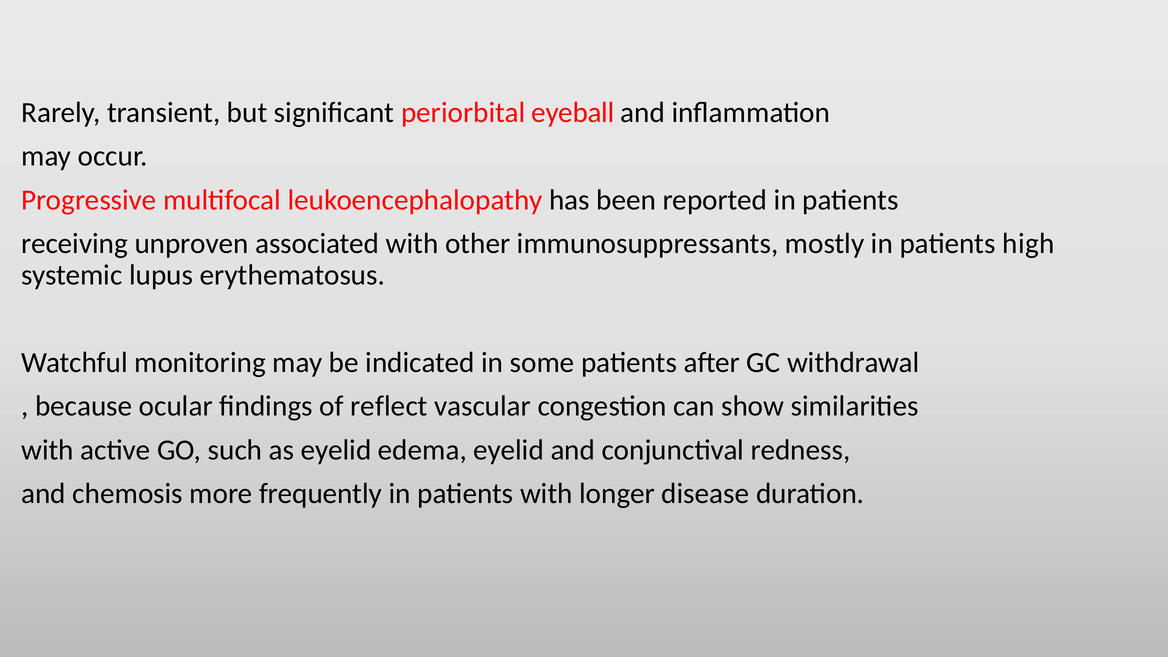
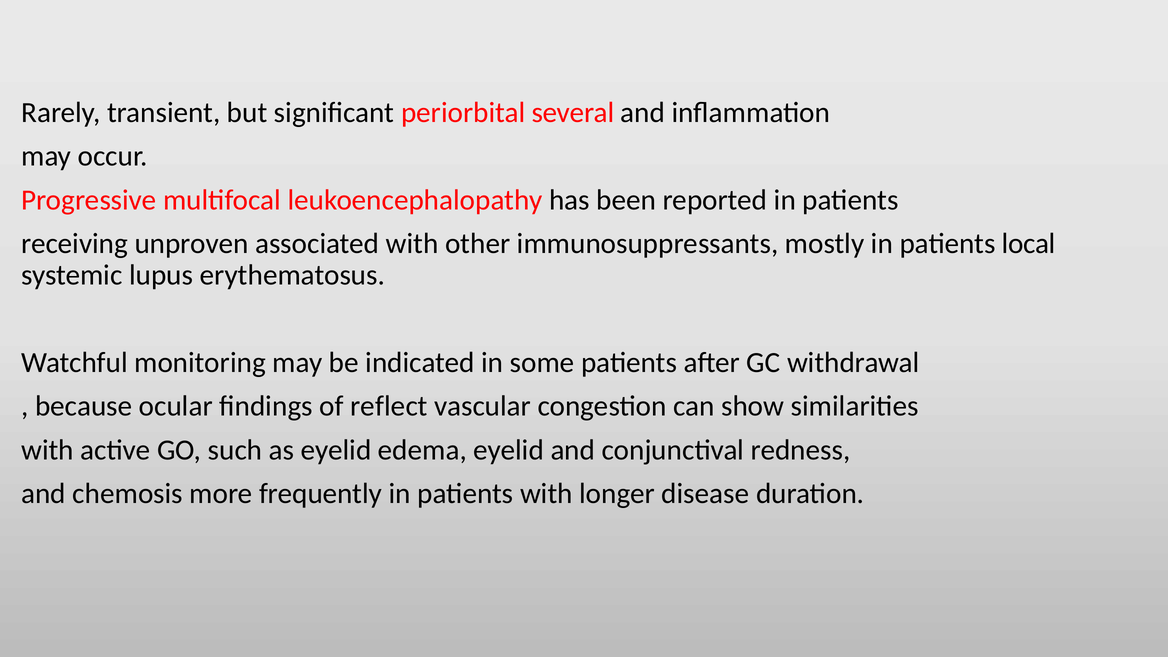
eyeball: eyeball -> several
high: high -> local
